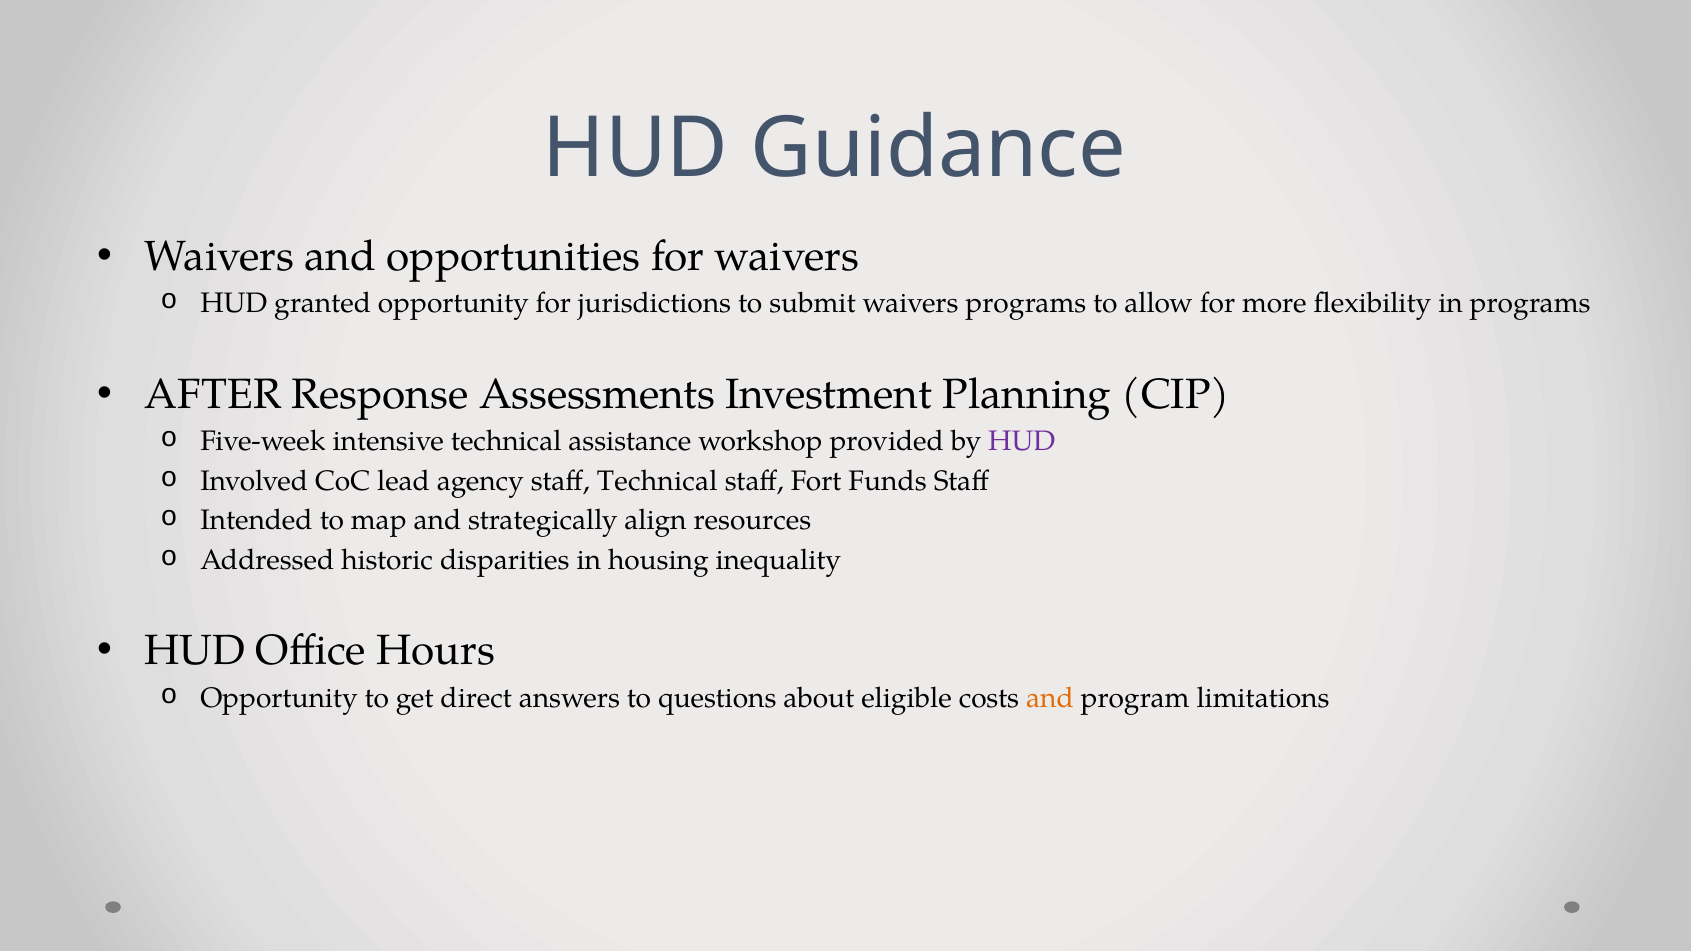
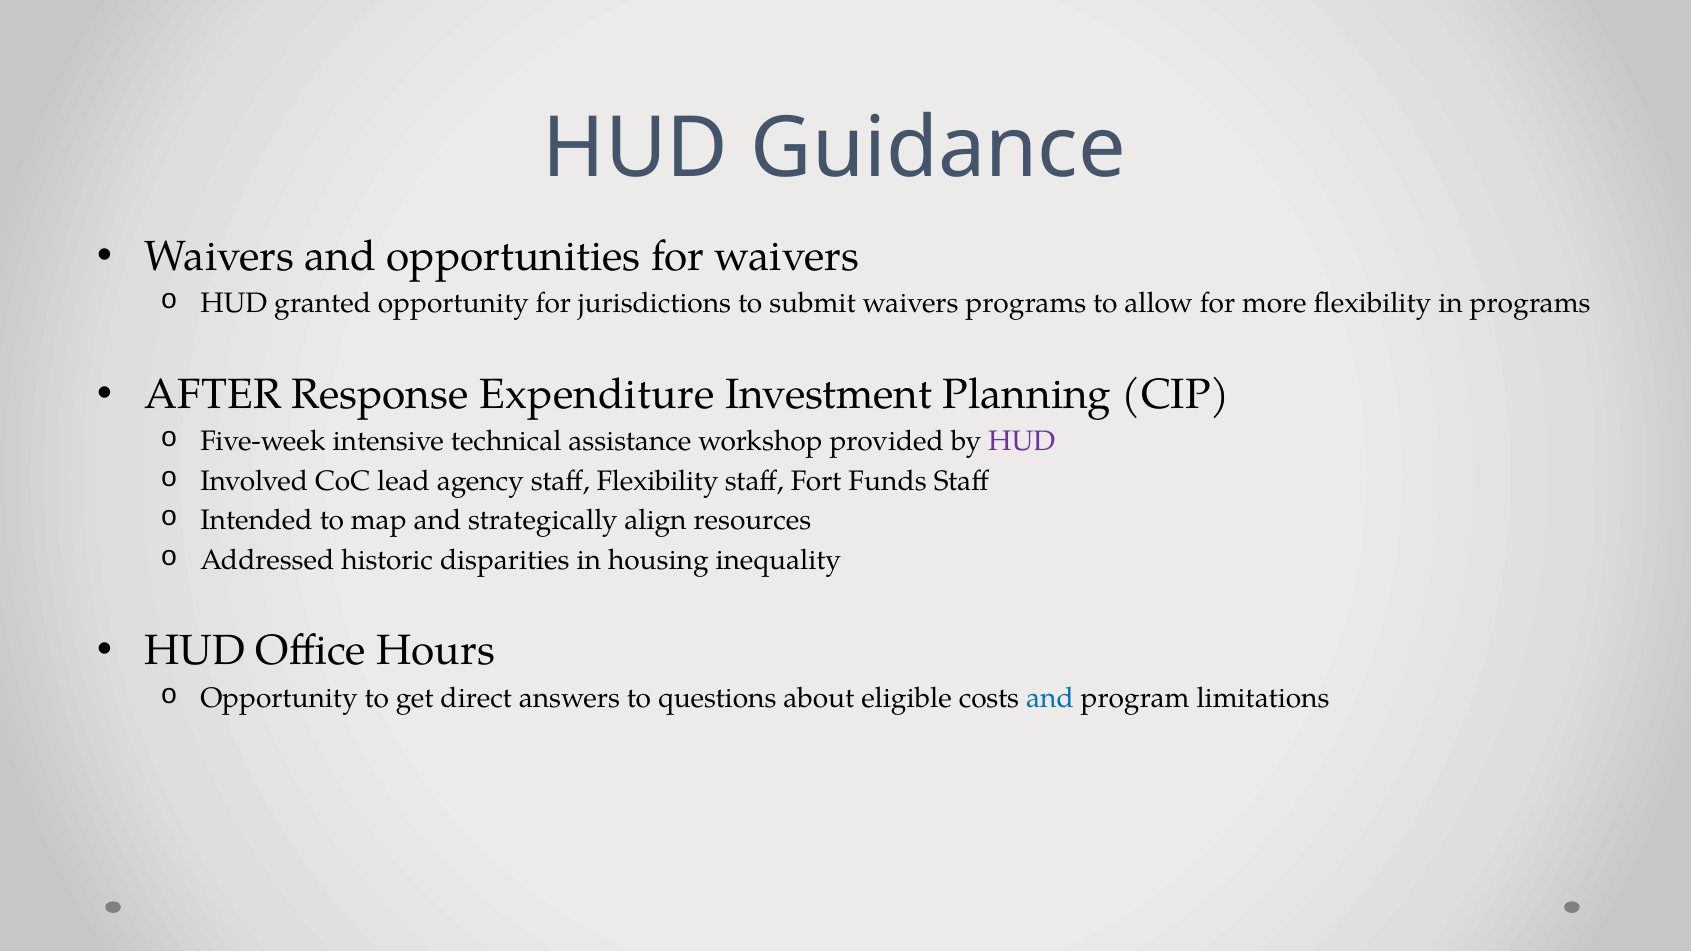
Assessments: Assessments -> Expenditure
staff Technical: Technical -> Flexibility
and at (1050, 698) colour: orange -> blue
